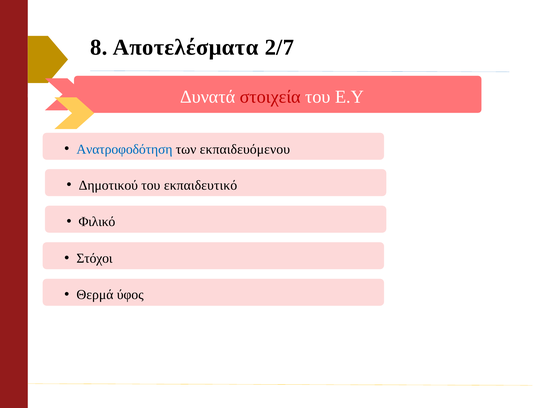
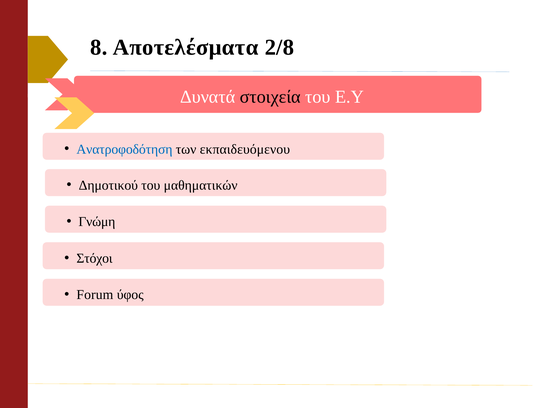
2/7: 2/7 -> 2/8
στοιχεία colour: red -> black
εκπαιδευτικό: εκπαιδευτικό -> μαθηματικών
Φιλικό: Φιλικό -> Γνώμη
Θερμά: Θερμά -> Forum
